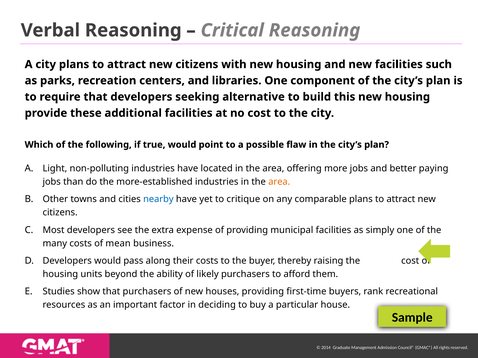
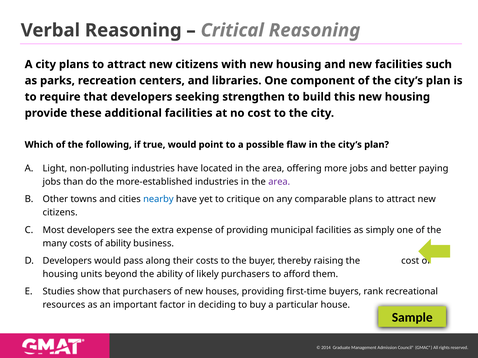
alternative: alternative -> strengthen
area at (279, 182) colour: orange -> purple
of mean: mean -> ability
